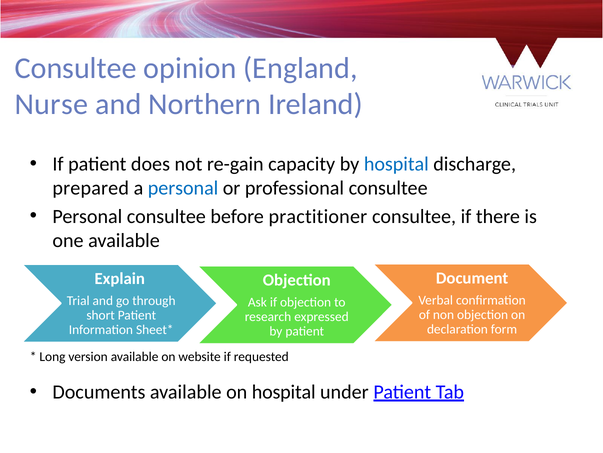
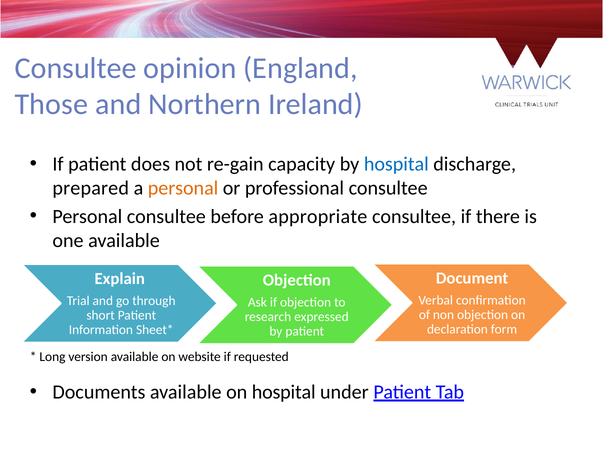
Nurse: Nurse -> Those
personal at (183, 188) colour: blue -> orange
practitioner: practitioner -> appropriate
